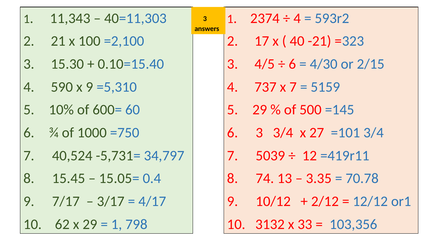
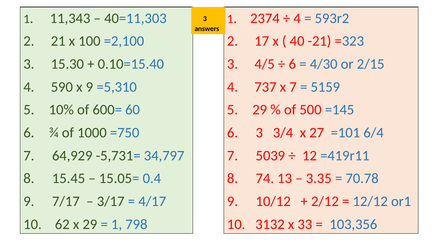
=101 3/4: 3/4 -> 6/4
40,524: 40,524 -> 64,929
